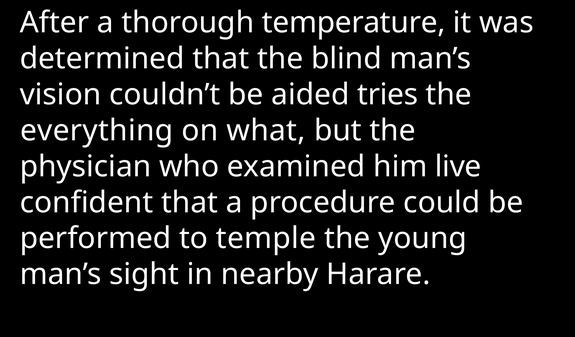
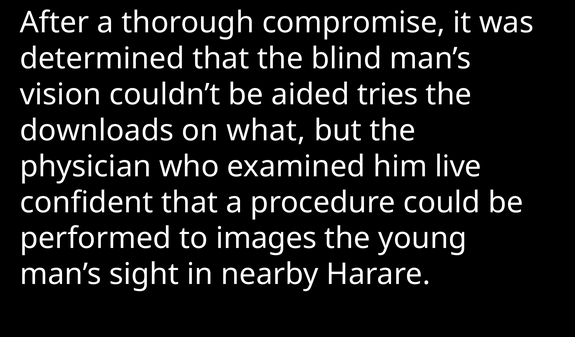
temperature: temperature -> compromise
everything: everything -> downloads
temple: temple -> images
